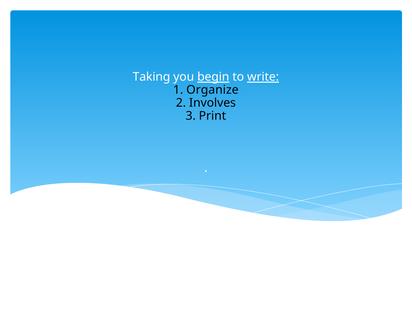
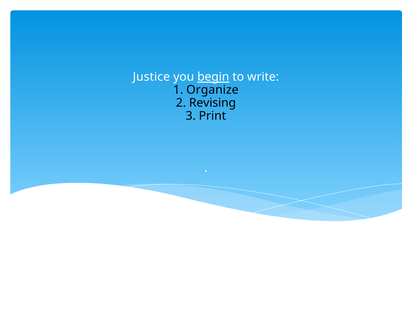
Taking: Taking -> Justice
write underline: present -> none
Involves: Involves -> Revising
